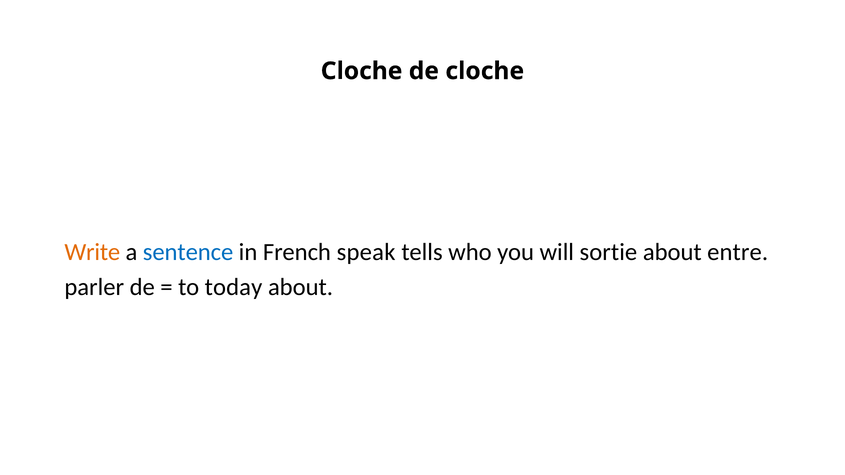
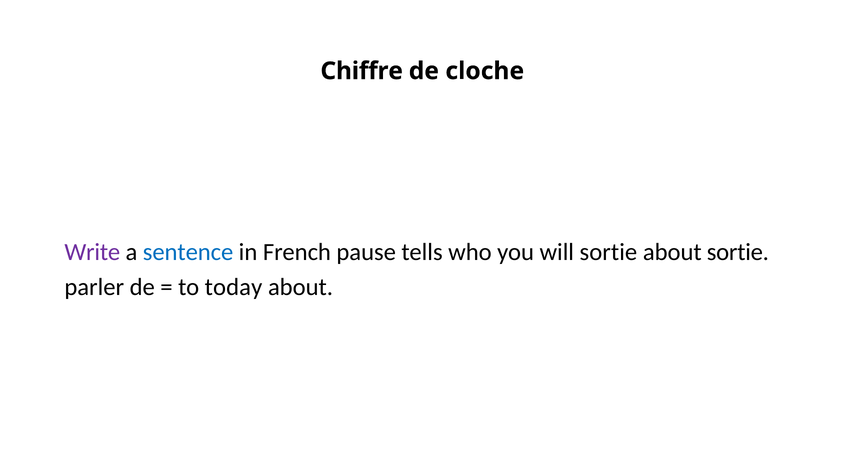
Cloche at (362, 71): Cloche -> Chiffre
Write colour: orange -> purple
speak: speak -> pause
about entre: entre -> sortie
